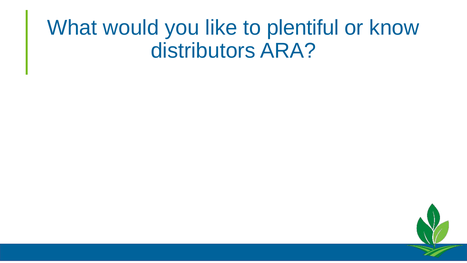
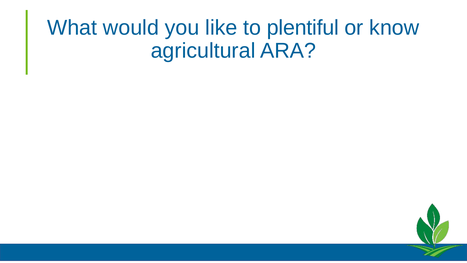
distributors: distributors -> agricultural
